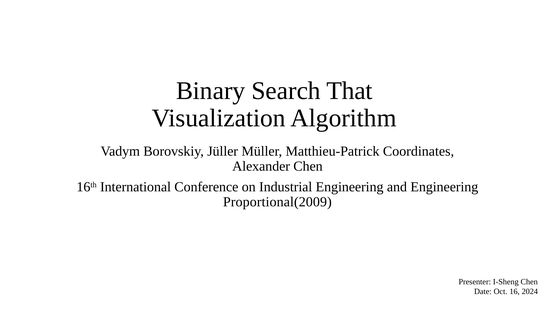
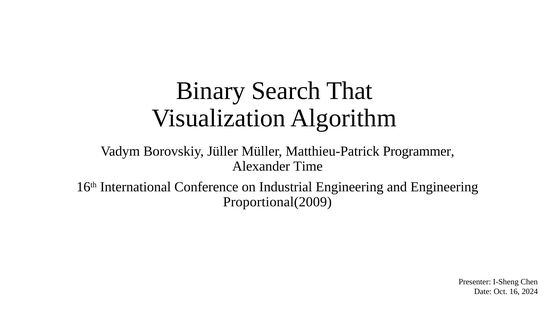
Coordinates: Coordinates -> Programmer
Alexander Chen: Chen -> Time
